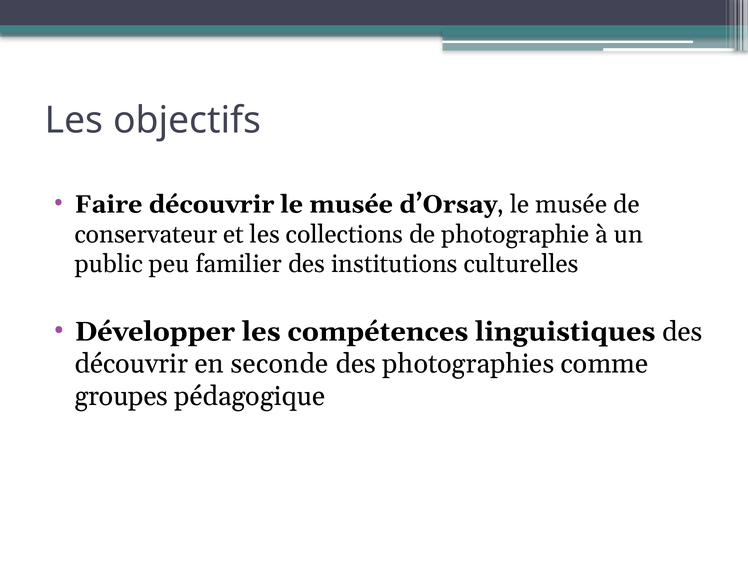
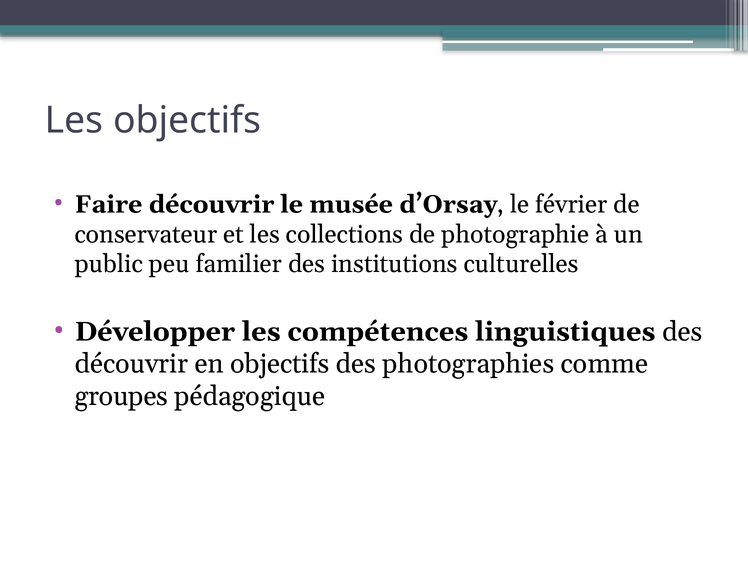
musée at (571, 204): musée -> février
en seconde: seconde -> objectifs
